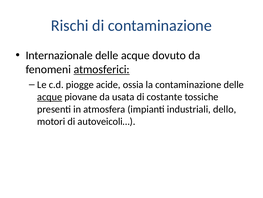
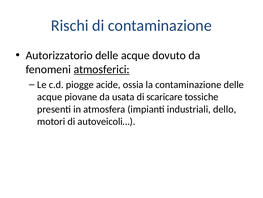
Internazionale: Internazionale -> Autorizzatorio
acque at (50, 97) underline: present -> none
costante: costante -> scaricare
